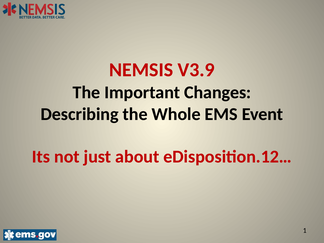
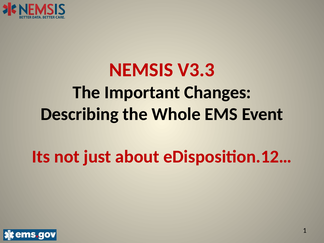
V3.9: V3.9 -> V3.3
